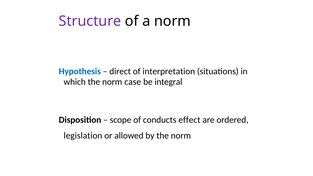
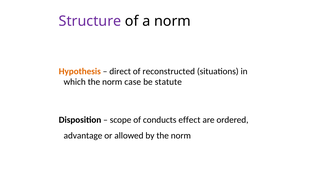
Hypothesis colour: blue -> orange
interpretation: interpretation -> reconstructed
integral: integral -> statute
legislation: legislation -> advantage
